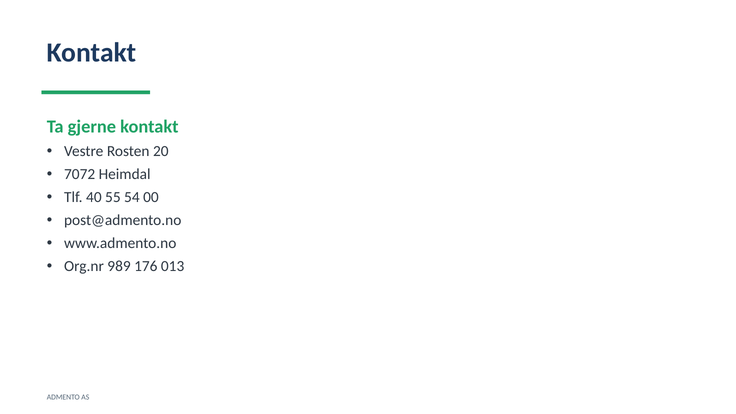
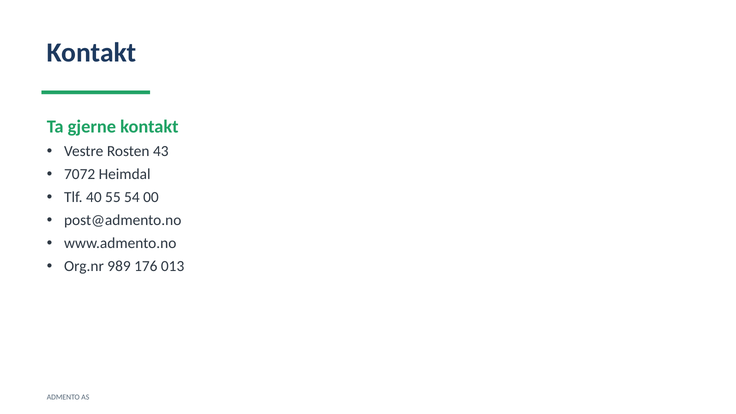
20: 20 -> 43
